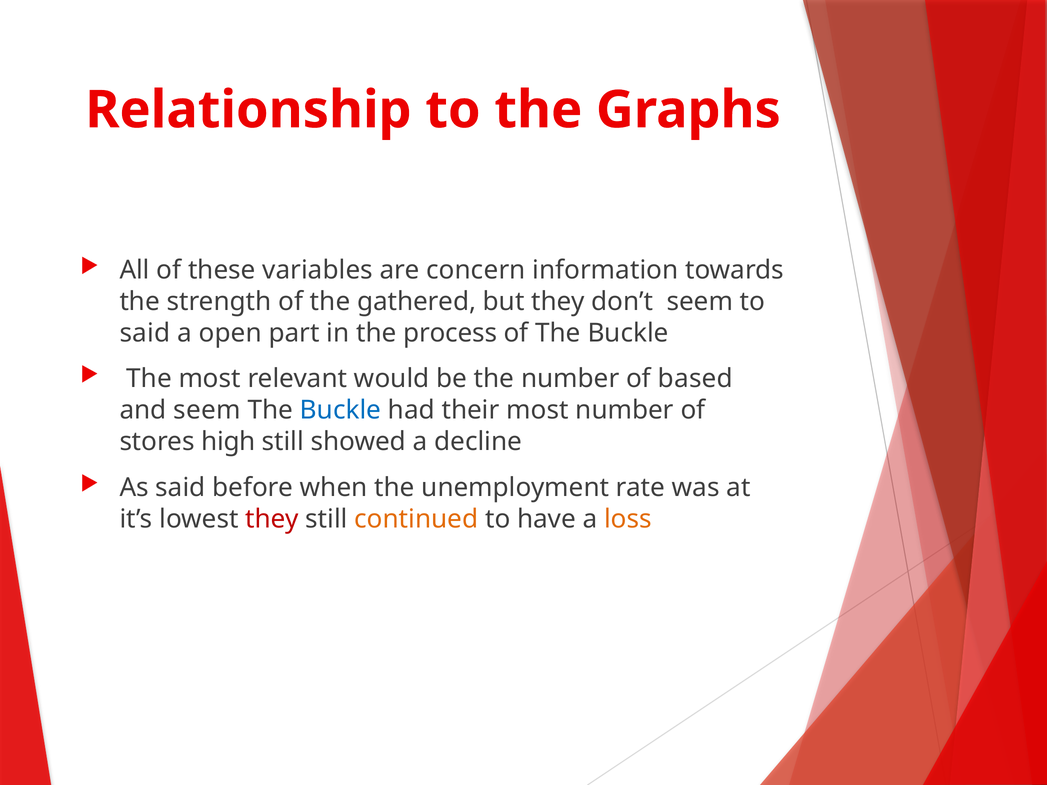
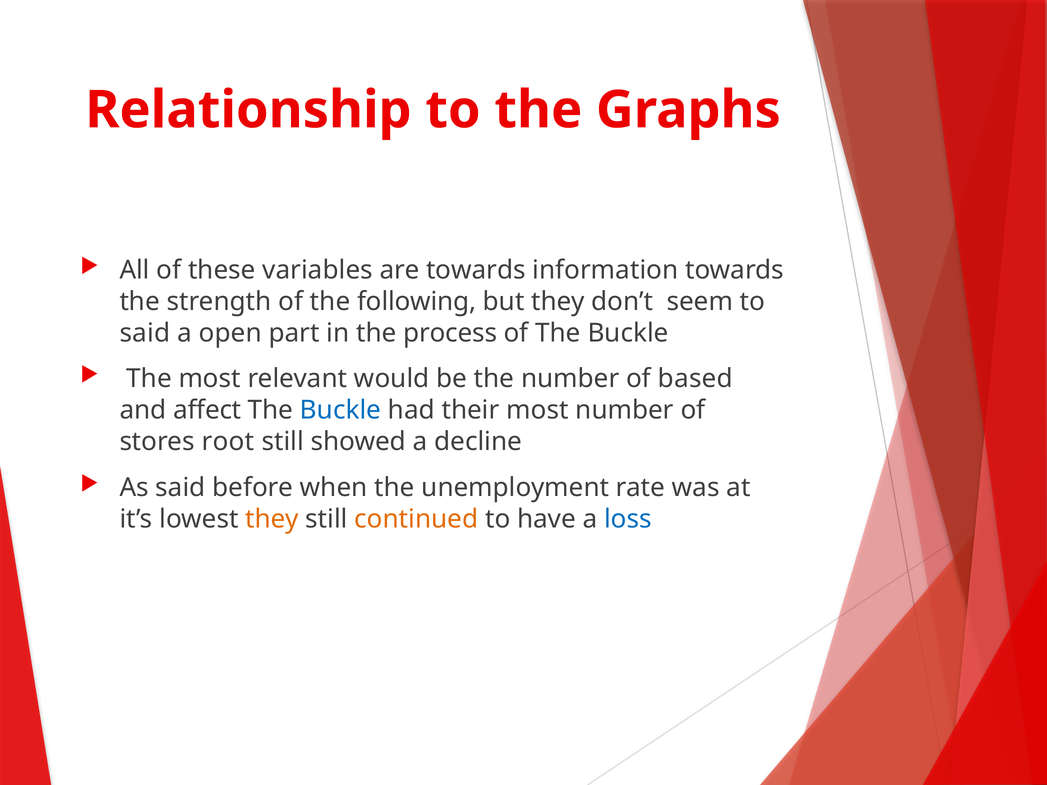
are concern: concern -> towards
gathered: gathered -> following
and seem: seem -> affect
high: high -> root
they at (272, 519) colour: red -> orange
loss colour: orange -> blue
